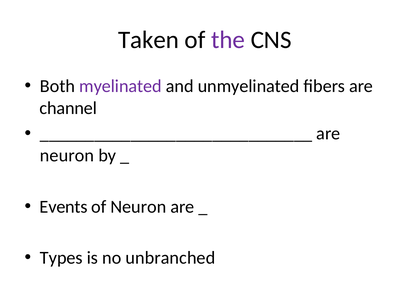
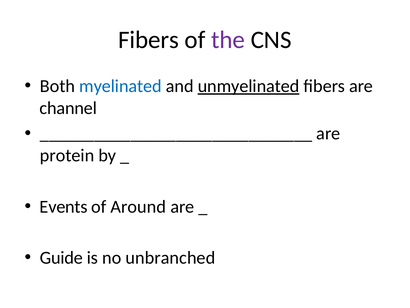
Taken at (148, 40): Taken -> Fibers
myelinated colour: purple -> blue
unmyelinated underline: none -> present
neuron at (67, 155): neuron -> protein
of Neuron: Neuron -> Around
Types: Types -> Guide
